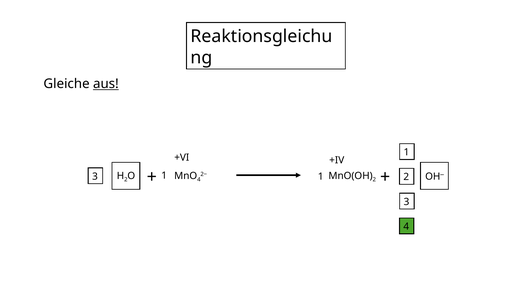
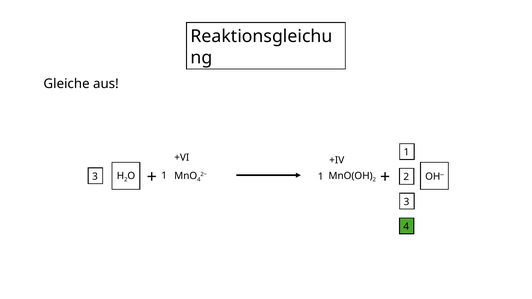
aus underline: present -> none
